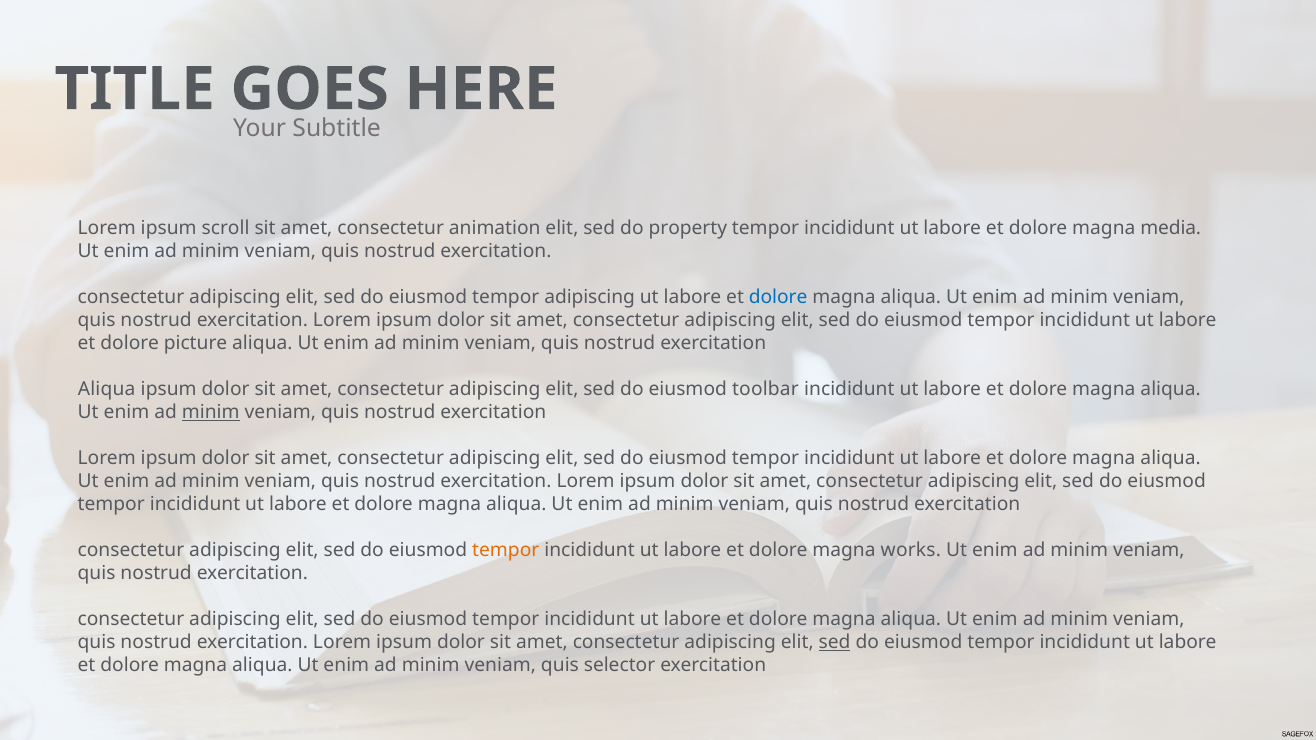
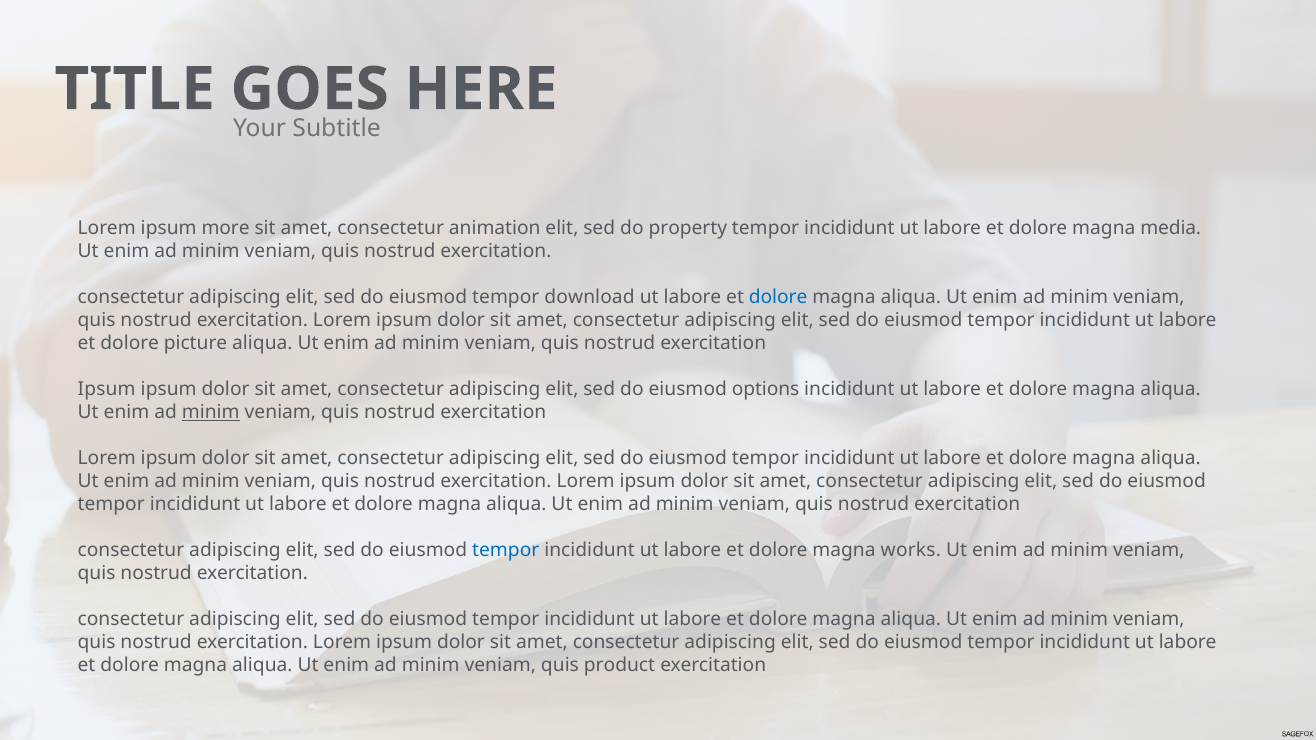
scroll: scroll -> more
tempor adipiscing: adipiscing -> download
Aliqua at (107, 389): Aliqua -> Ipsum
toolbar: toolbar -> options
tempor at (506, 550) colour: orange -> blue
sed at (835, 643) underline: present -> none
selector: selector -> product
